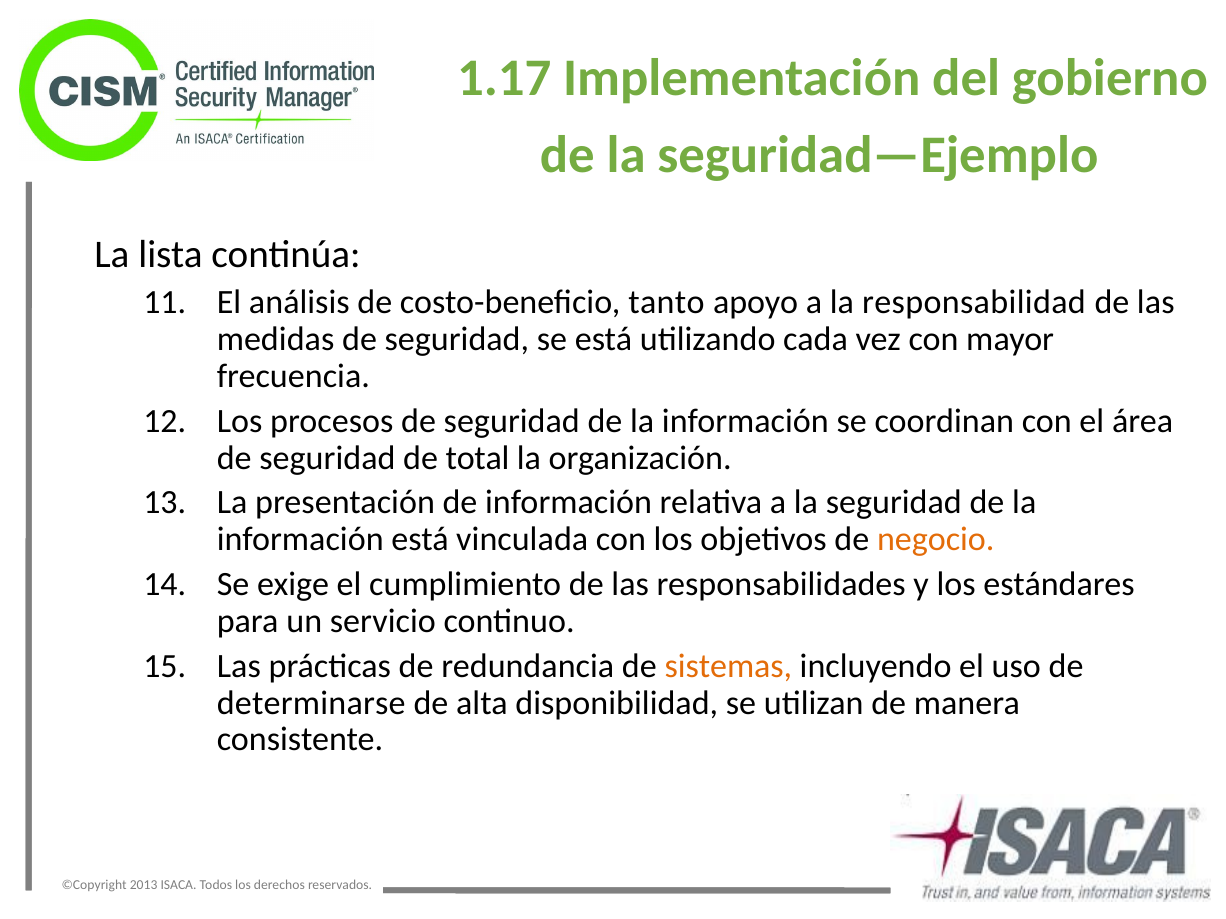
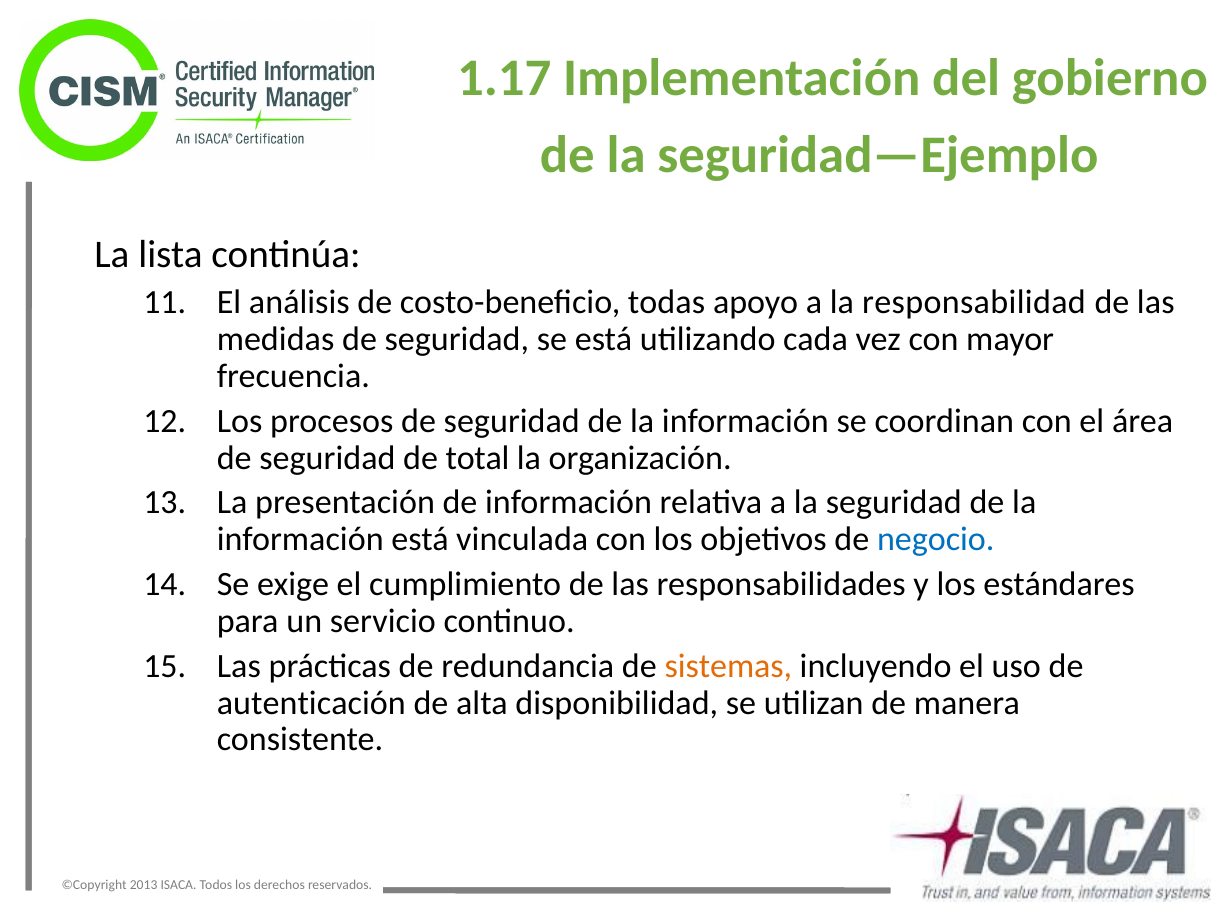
tanto: tanto -> todas
negocio colour: orange -> blue
determinarse: determinarse -> autenticación
